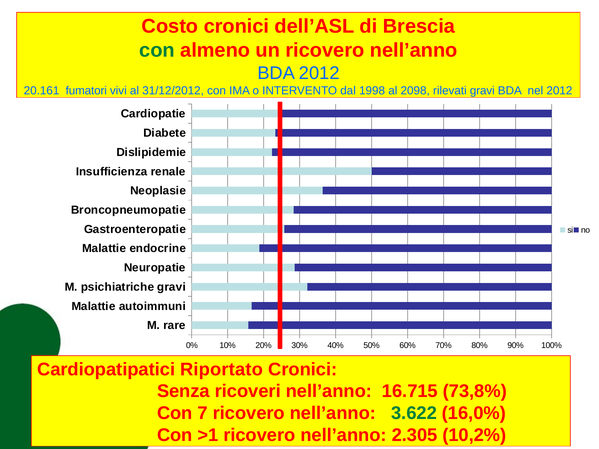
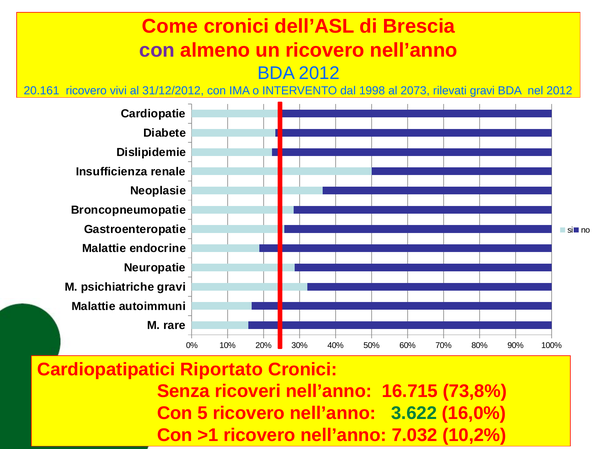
Costo: Costo -> Come
con at (157, 50) colour: green -> purple
20.161 fumatori: fumatori -> ricovero
2098: 2098 -> 2073
7: 7 -> 5
2.305: 2.305 -> 7.032
